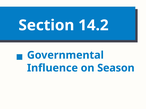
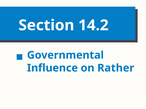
Season: Season -> Rather
